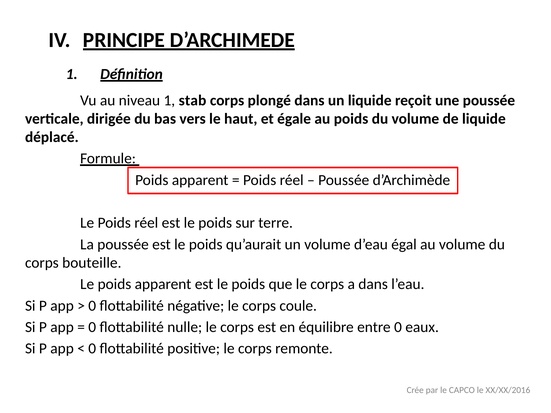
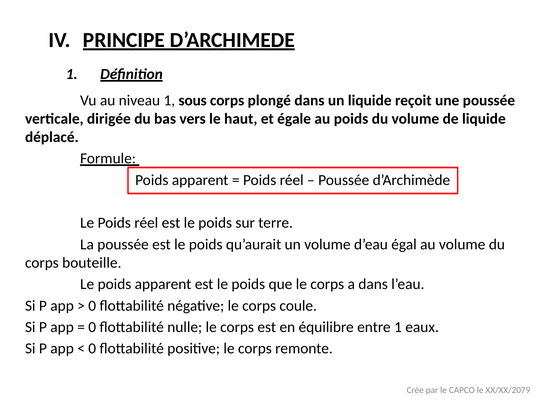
stab: stab -> sous
entre 0: 0 -> 1
XX/XX/2016: XX/XX/2016 -> XX/XX/2079
